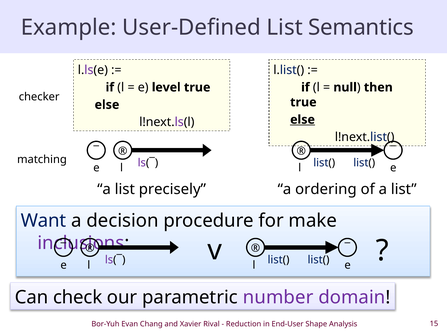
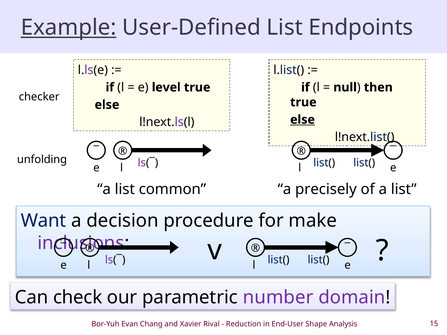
Example underline: none -> present
Semantics: Semantics -> Endpoints
matching: matching -> unfolding
precisely: precisely -> common
ordering: ordering -> precisely
